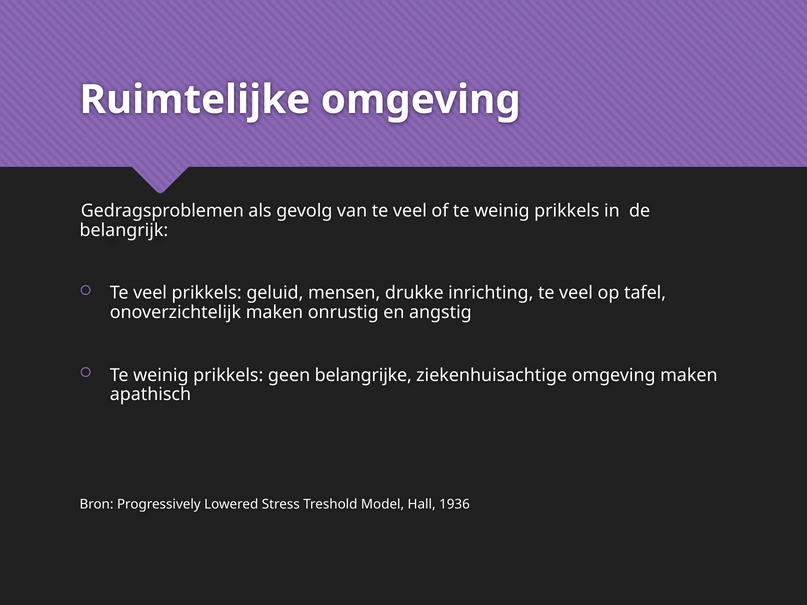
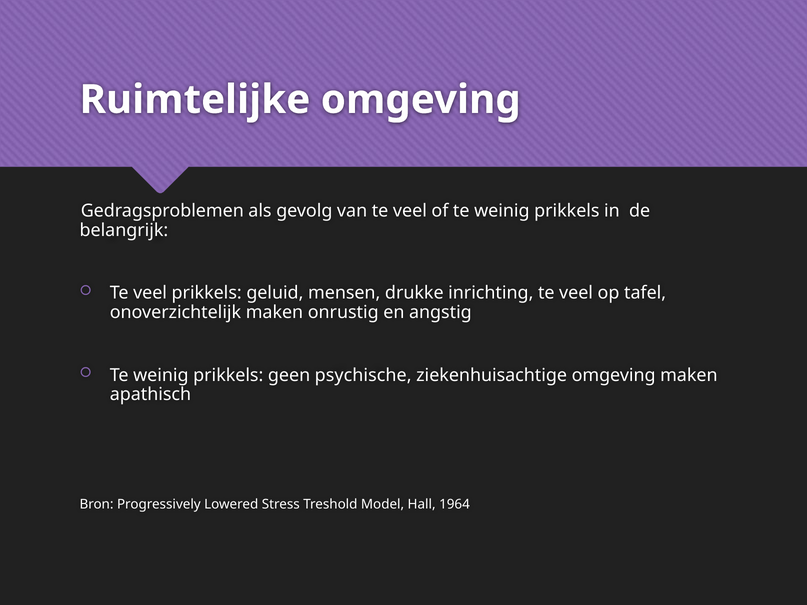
belangrijke: belangrijke -> psychische
1936: 1936 -> 1964
